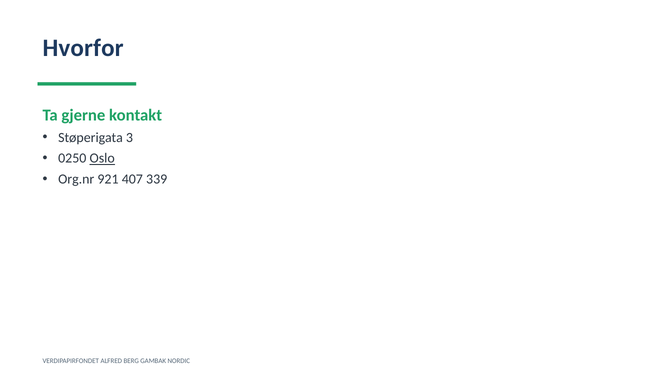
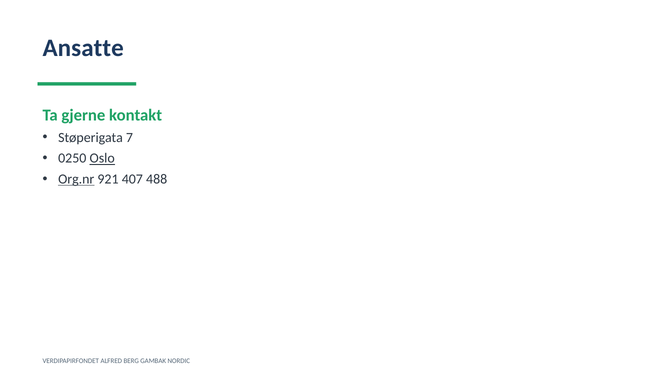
Hvorfor: Hvorfor -> Ansatte
3: 3 -> 7
Org.nr underline: none -> present
339: 339 -> 488
